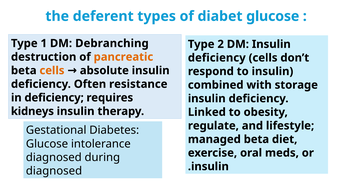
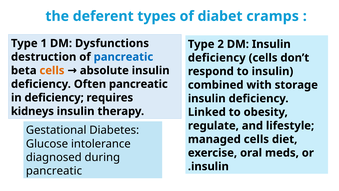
diabet glucose: glucose -> cramps
Debranching: Debranching -> Dysfunctions
pancreatic at (123, 57) colour: orange -> blue
Often resistance: resistance -> pancreatic
managed beta: beta -> cells
diagnosed at (54, 171): diagnosed -> pancreatic
